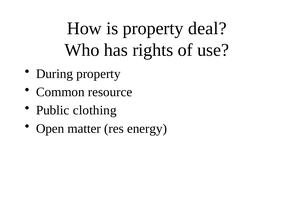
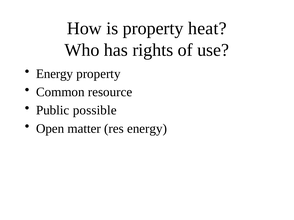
deal: deal -> heat
During at (55, 74): During -> Energy
clothing: clothing -> possible
